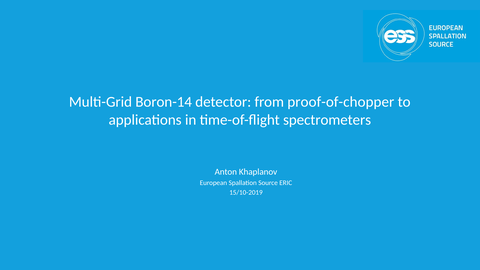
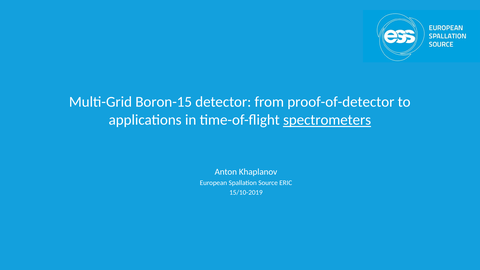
Boron-14: Boron-14 -> Boron-15
proof-of-chopper: proof-of-chopper -> proof-of-detector
spectrometers underline: none -> present
